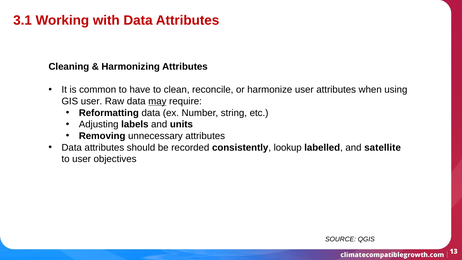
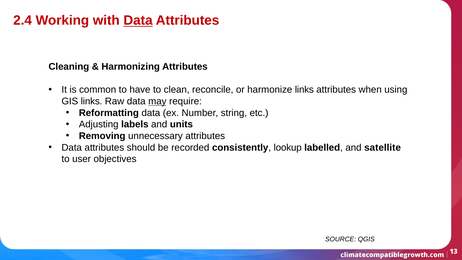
3.1: 3.1 -> 2.4
Data at (138, 20) underline: none -> present
harmonize user: user -> links
GIS user: user -> links
